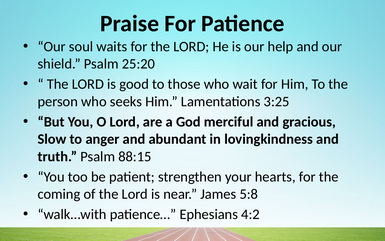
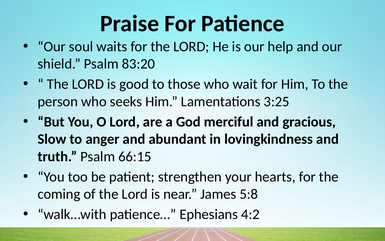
25:20: 25:20 -> 83:20
88:15: 88:15 -> 66:15
